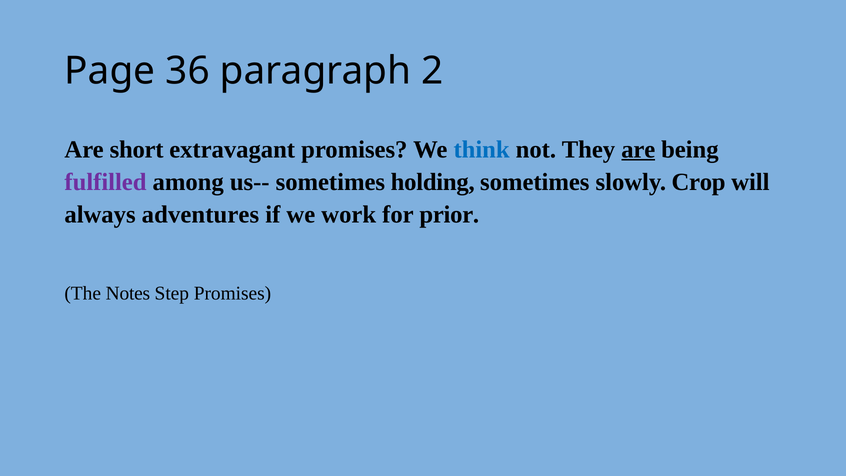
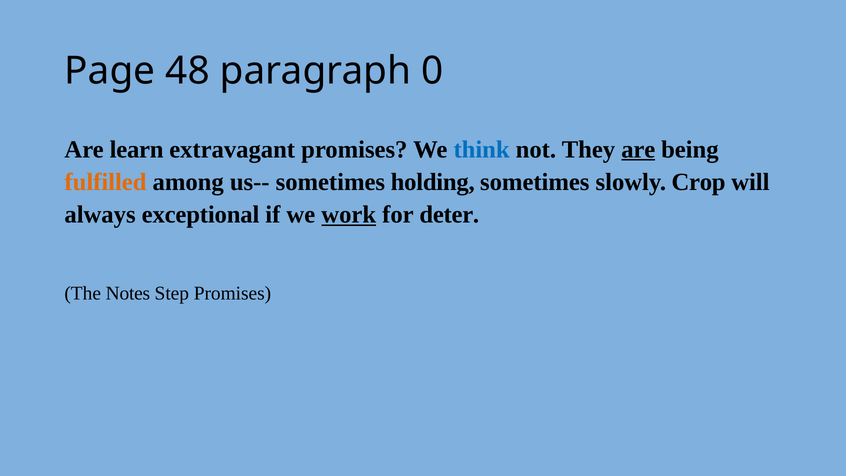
36: 36 -> 48
2: 2 -> 0
short: short -> learn
fulfilled colour: purple -> orange
adventures: adventures -> exceptional
work underline: none -> present
prior: prior -> deter
